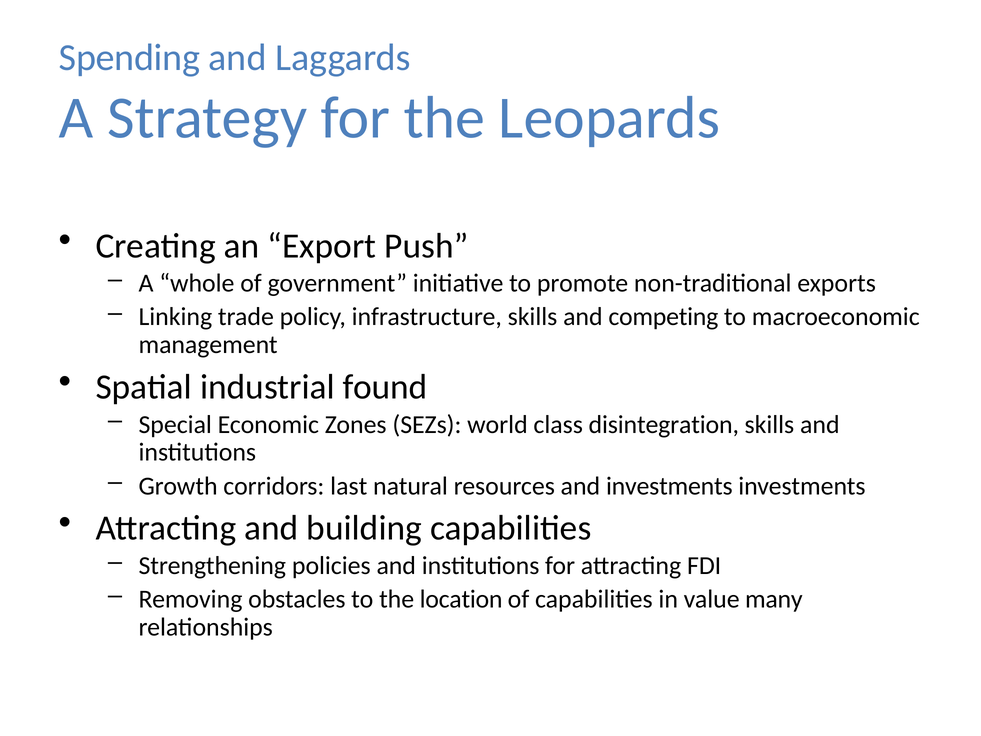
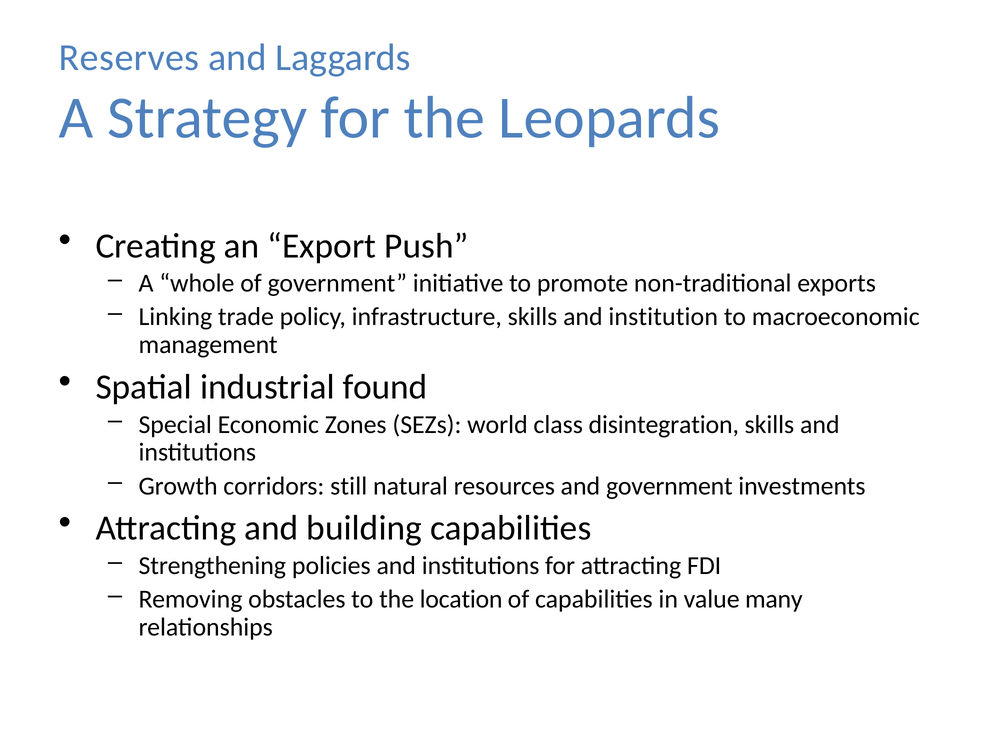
Spending: Spending -> Reserves
competing: competing -> institution
last: last -> still
and investments: investments -> government
